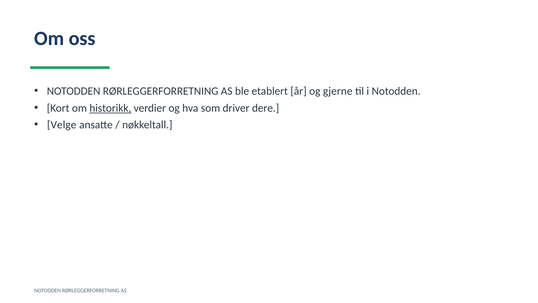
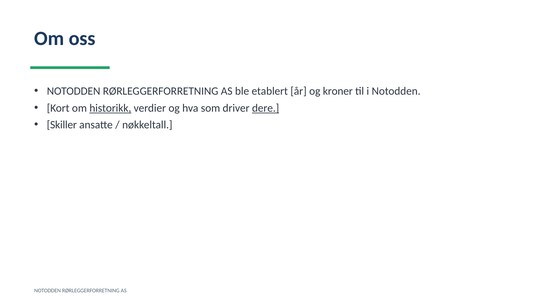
gjerne: gjerne -> kroner
dere underline: none -> present
Velge: Velge -> Skiller
